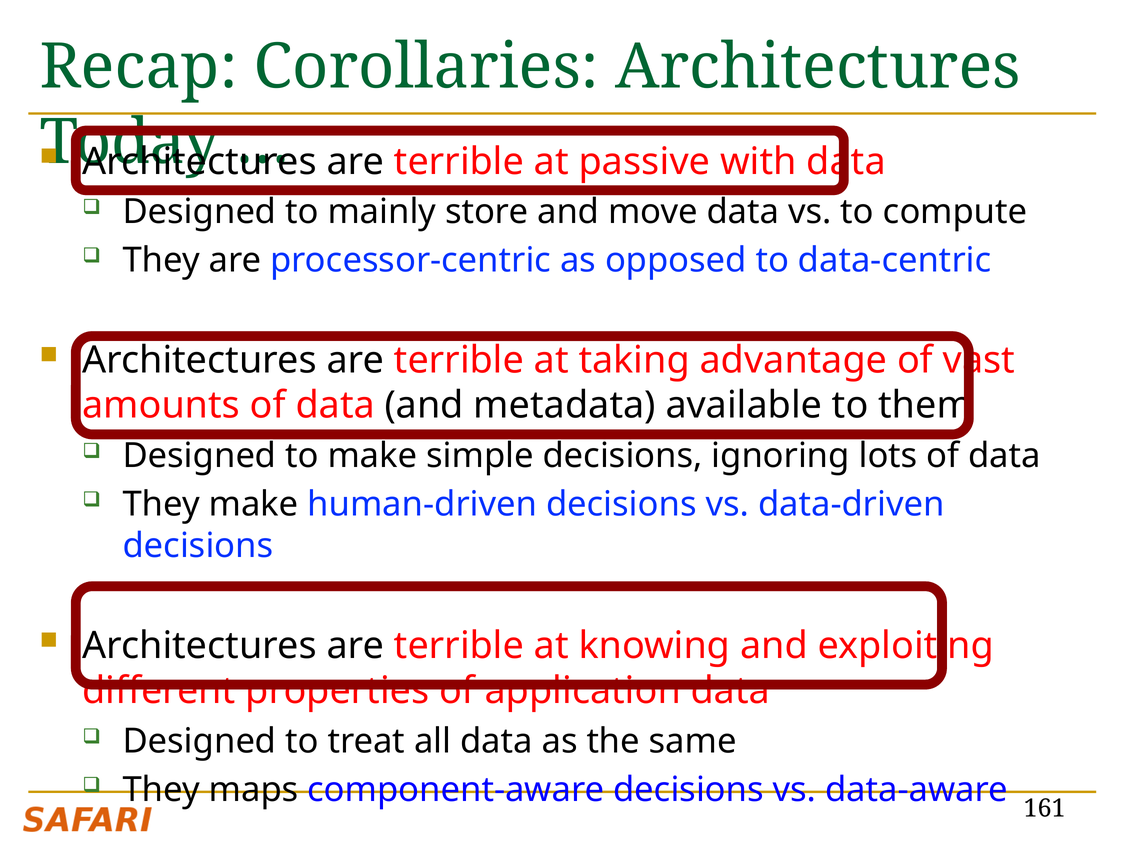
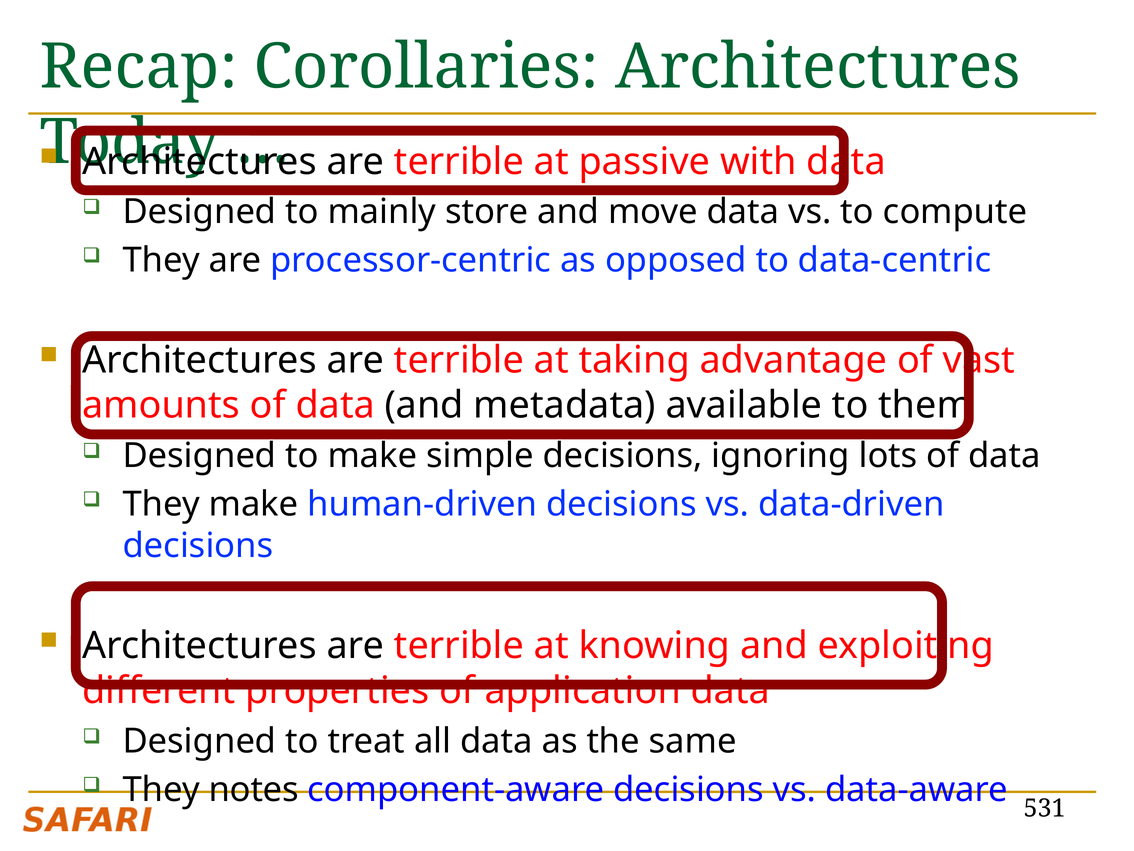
maps: maps -> notes
161: 161 -> 531
